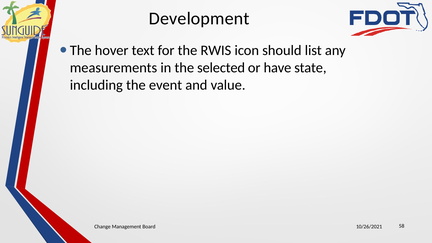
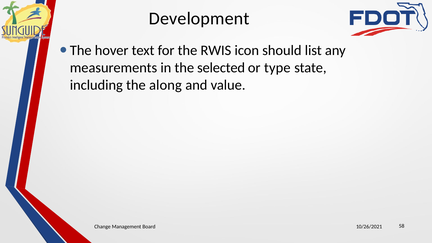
have: have -> type
event: event -> along
